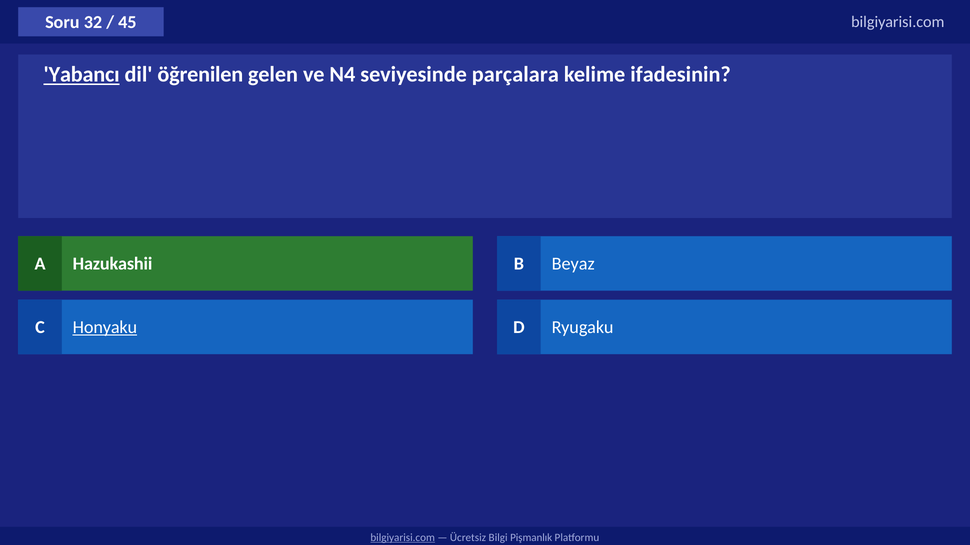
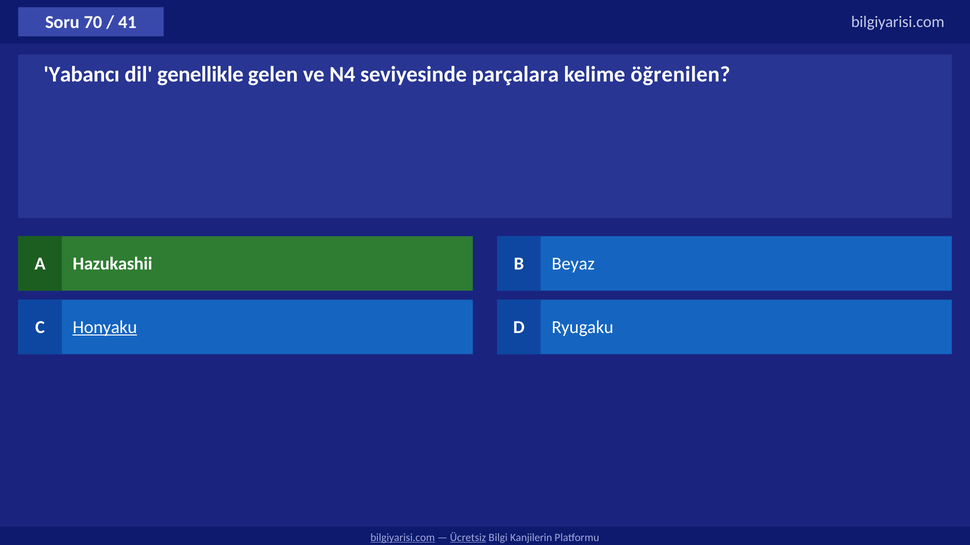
32: 32 -> 70
45: 45 -> 41
Yabancı underline: present -> none
öğrenilen: öğrenilen -> genellikle
ifadesinin: ifadesinin -> öğrenilen
Ücretsiz underline: none -> present
Pişmanlık: Pişmanlık -> Kanjilerin
